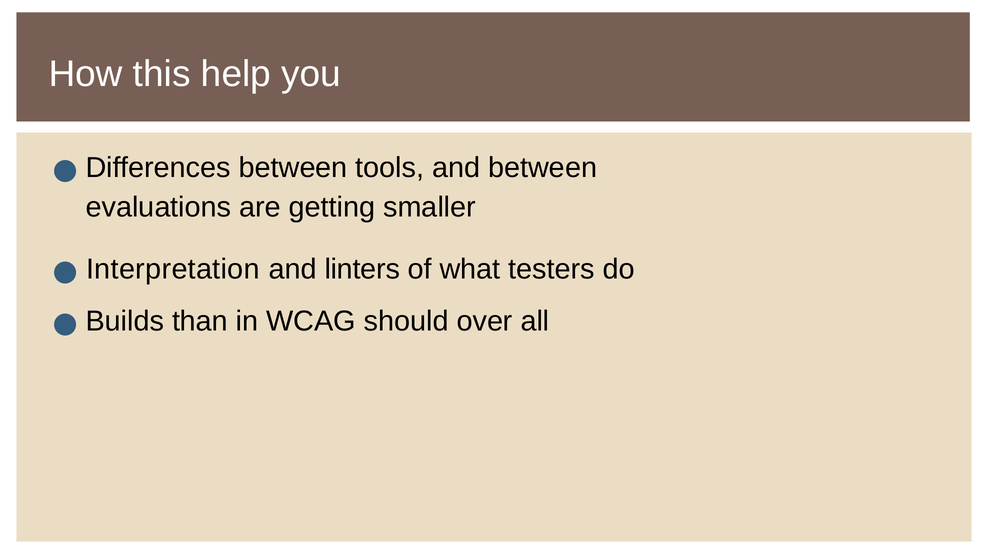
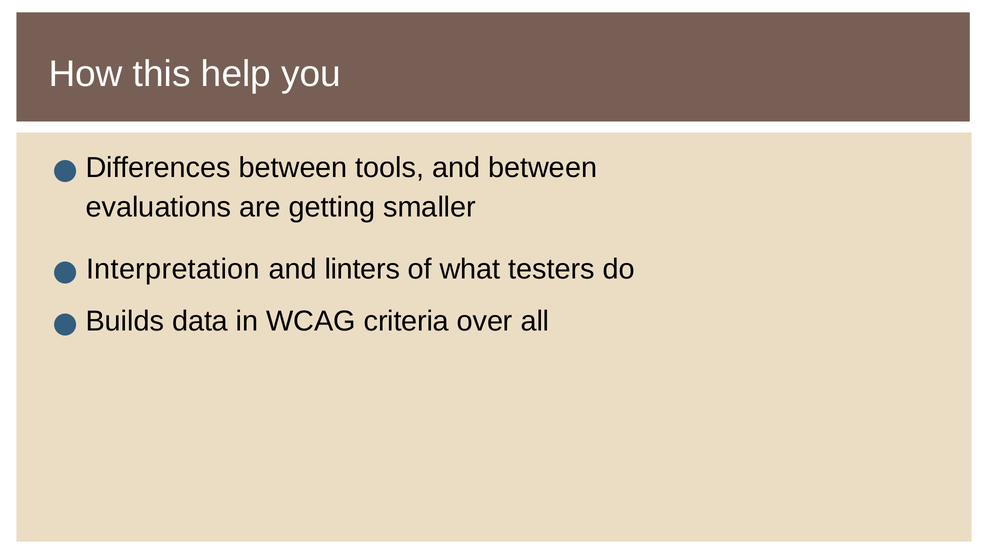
than: than -> data
should: should -> criteria
